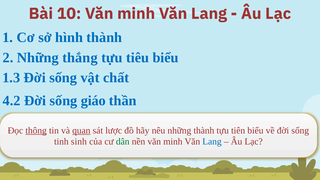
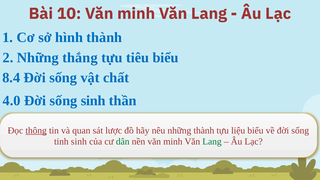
1.3: 1.3 -> 8.4
4.2: 4.2 -> 4.0
sống giáo: giáo -> sinh
quan underline: present -> none
tiên: tiên -> liệu
Lang at (212, 142) colour: blue -> green
